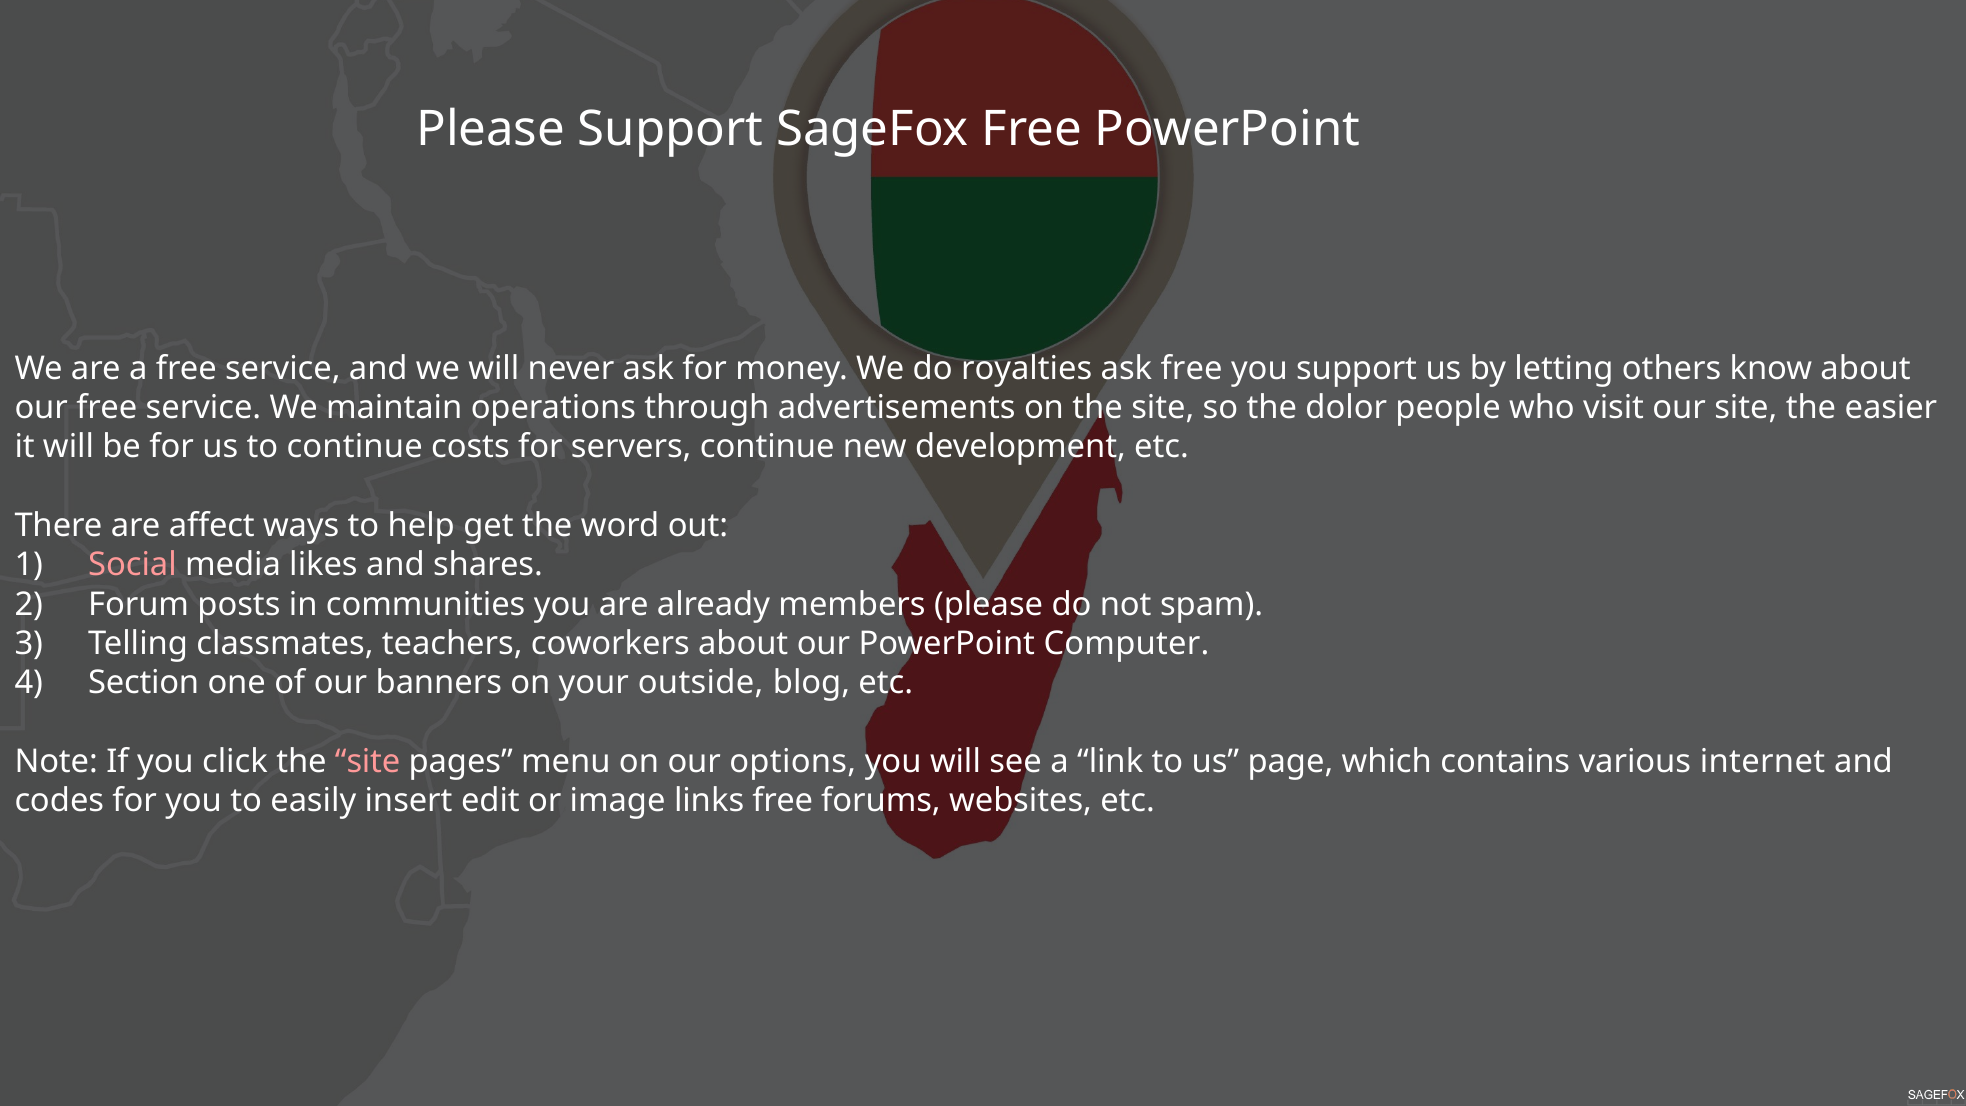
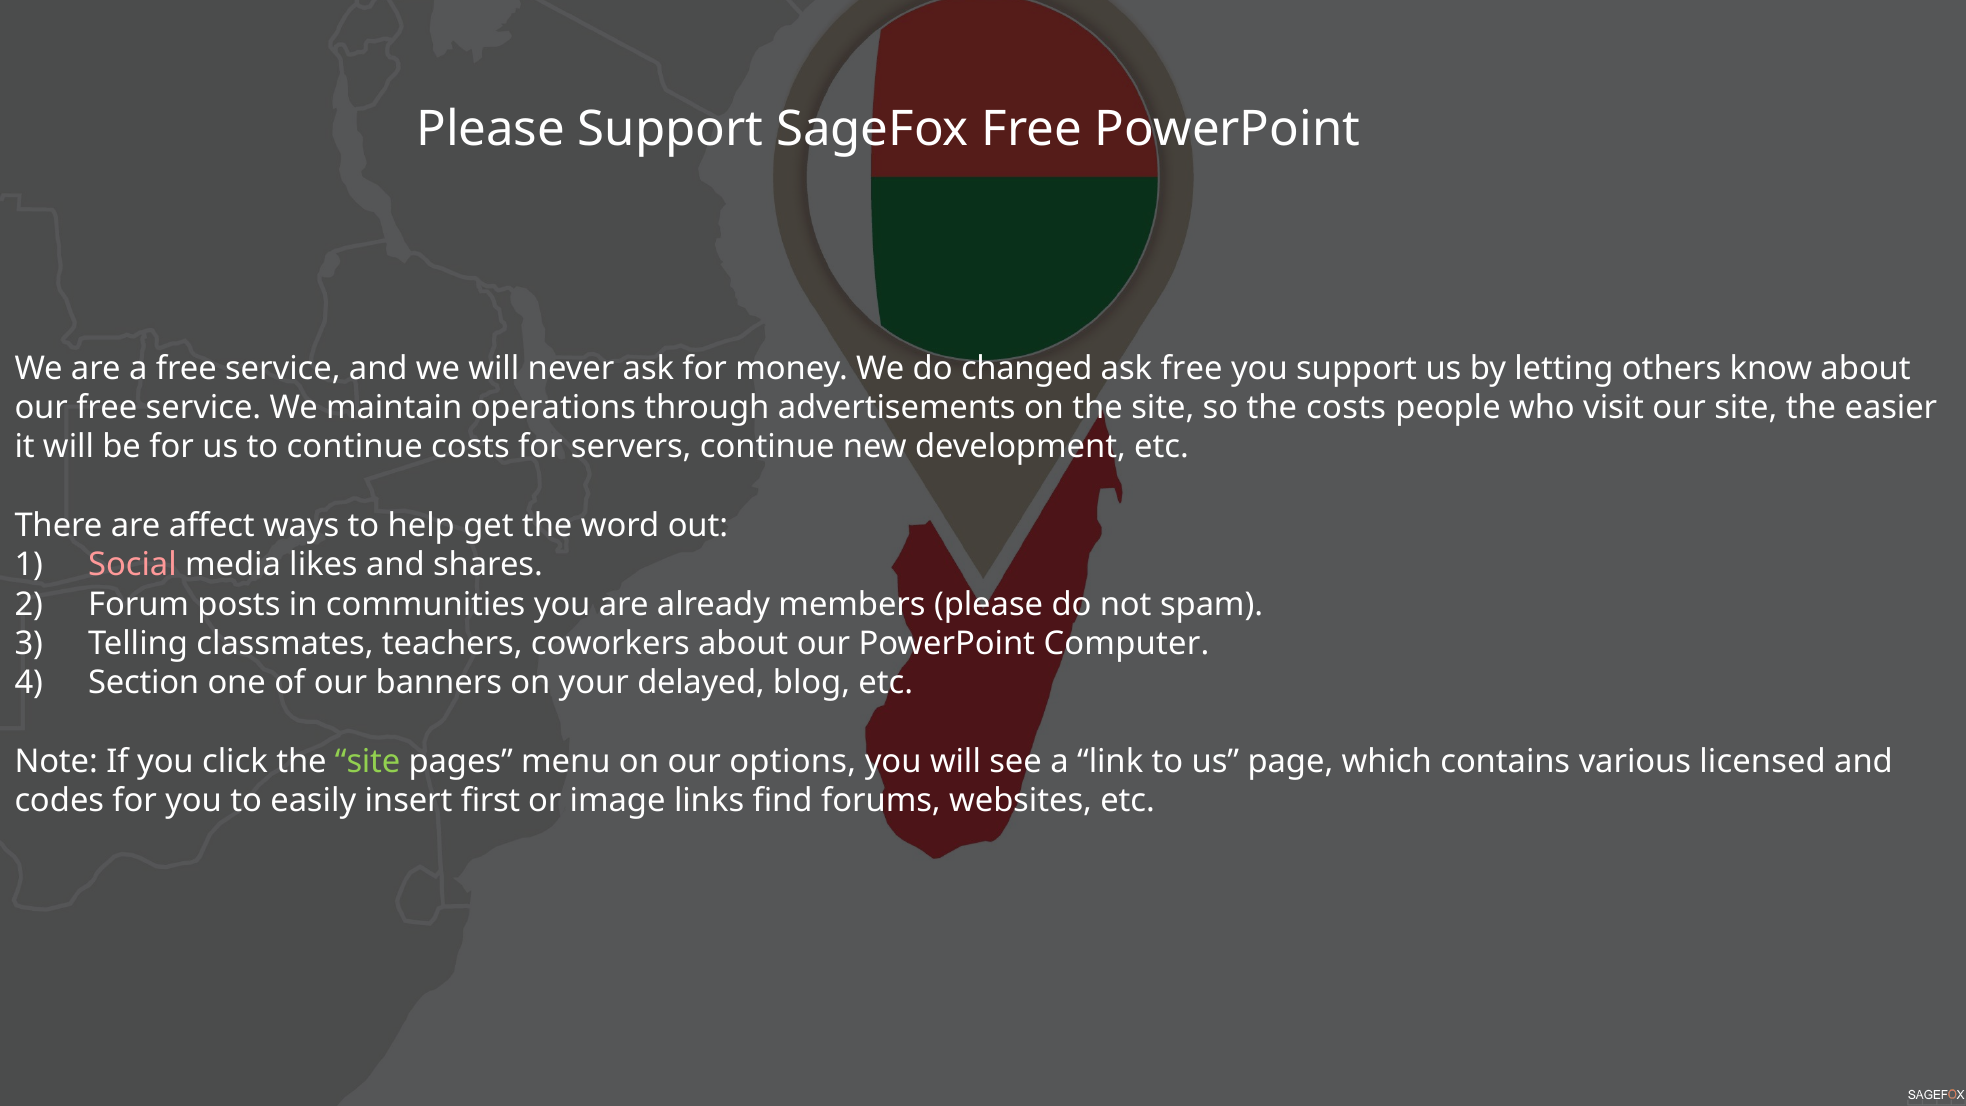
royalties: royalties -> changed
the dolor: dolor -> costs
outside: outside -> delayed
site at (368, 762) colour: pink -> light green
internet: internet -> licensed
edit: edit -> first
links free: free -> find
